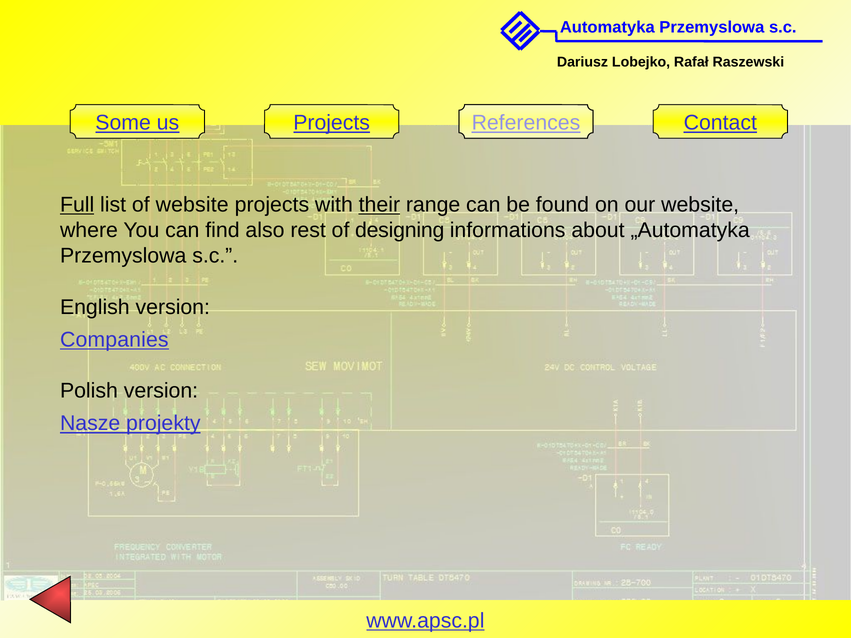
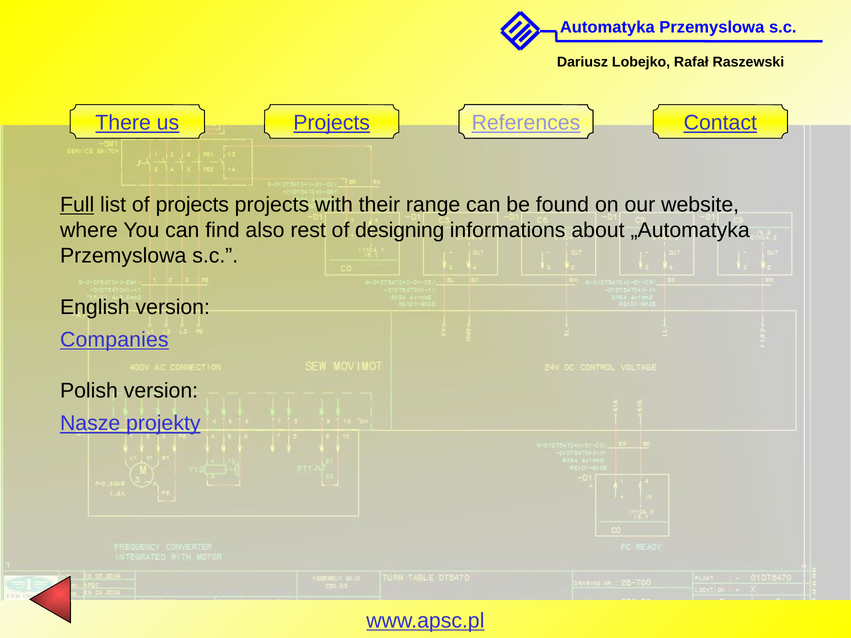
Some: Some -> There
of website: website -> projects
their underline: present -> none
